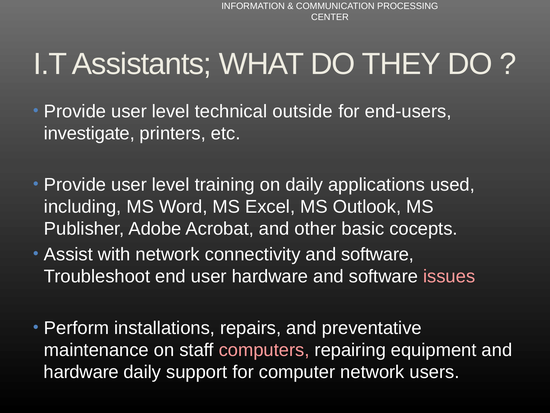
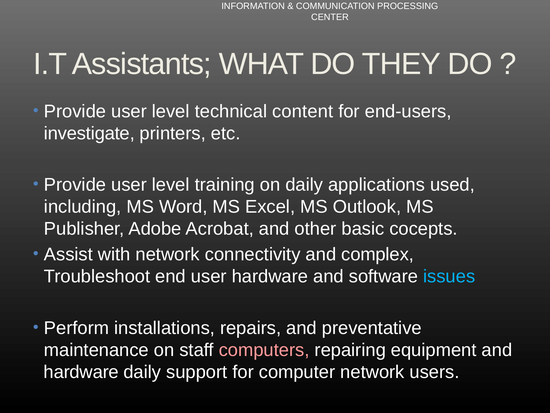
outside: outside -> content
connectivity and software: software -> complex
issues colour: pink -> light blue
